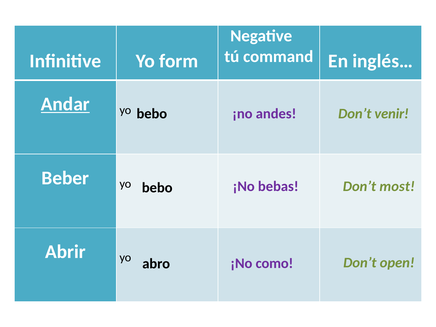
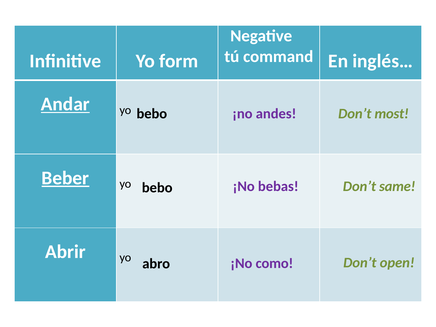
venir: venir -> most
Beber underline: none -> present
most: most -> same
